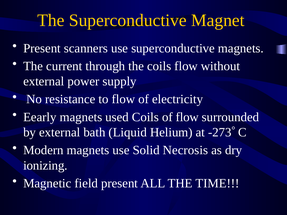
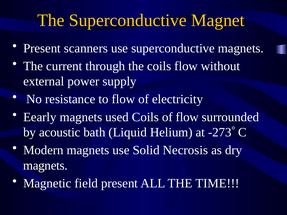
by external: external -> acoustic
ionizing at (45, 166): ionizing -> magnets
